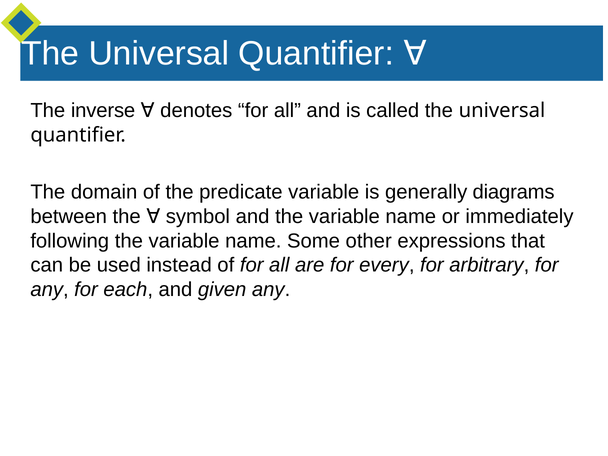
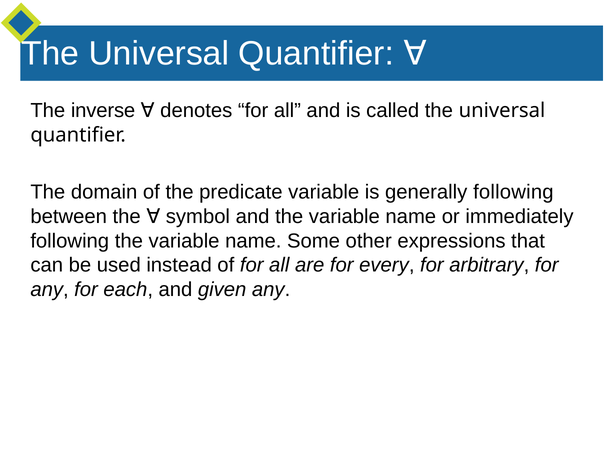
generally diagrams: diagrams -> following
